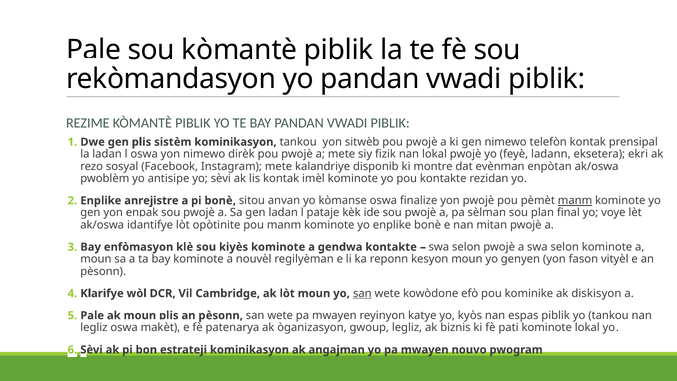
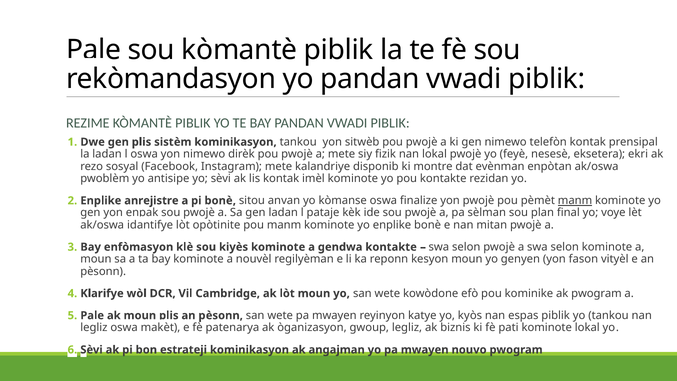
ladann: ladann -> nesesè
san at (362, 293) underline: present -> none
ak diskisyon: diskisyon -> pwogram
